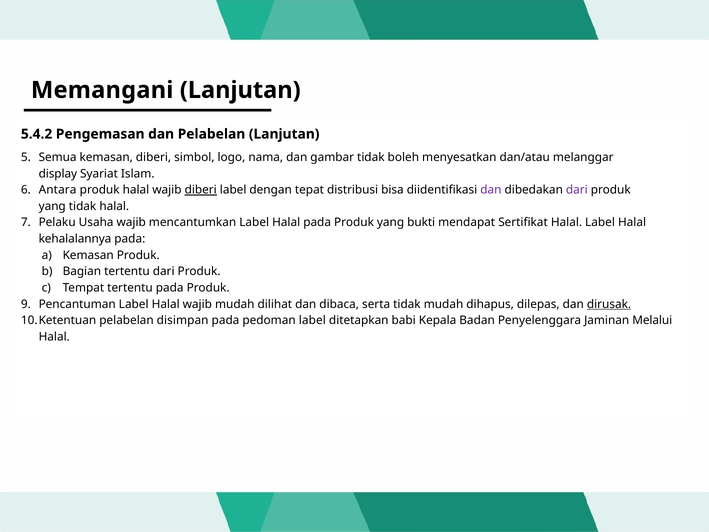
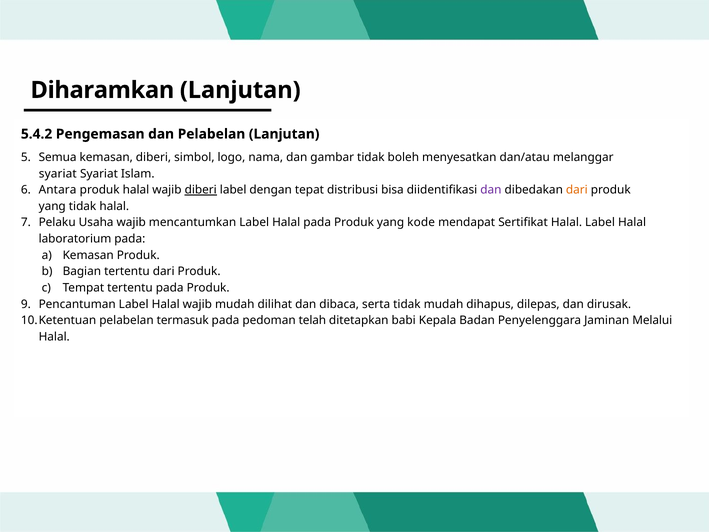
Memangani: Memangani -> Diharamkan
display at (58, 174): display -> syariat
dari at (577, 190) colour: purple -> orange
bukti: bukti -> kode
kehalalannya: kehalalannya -> laboratorium
dirusak underline: present -> none
disimpan: disimpan -> termasuk
pedoman label: label -> telah
